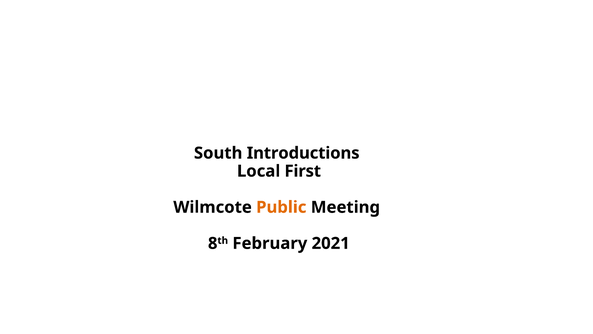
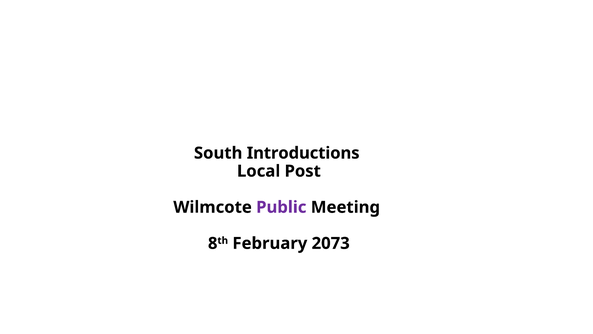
First: First -> Post
Public colour: orange -> purple
2021: 2021 -> 2073
